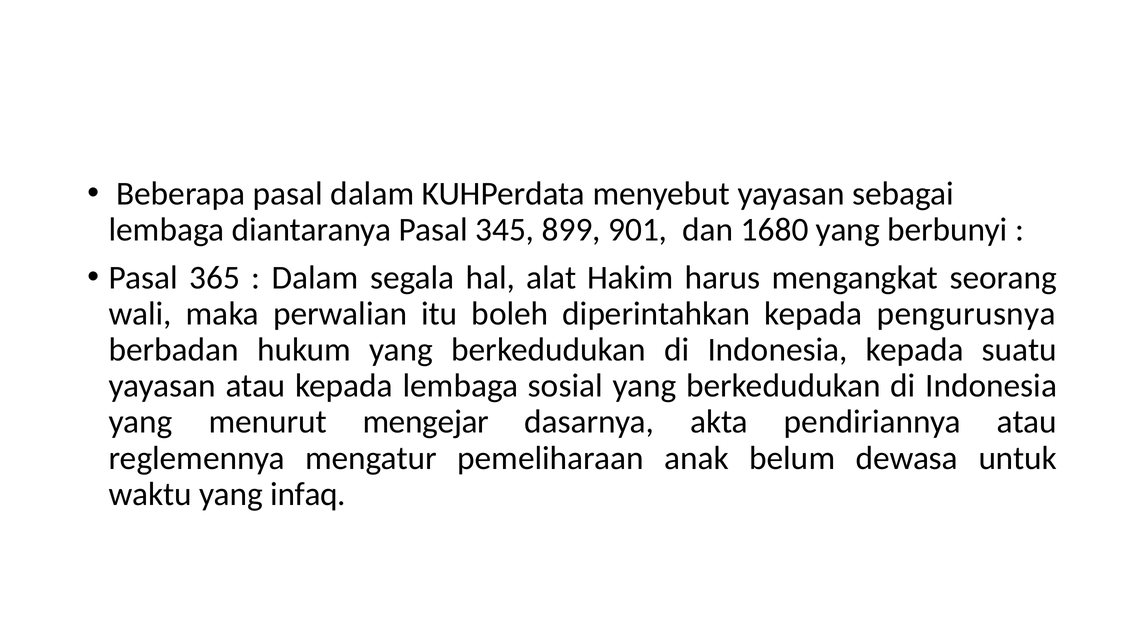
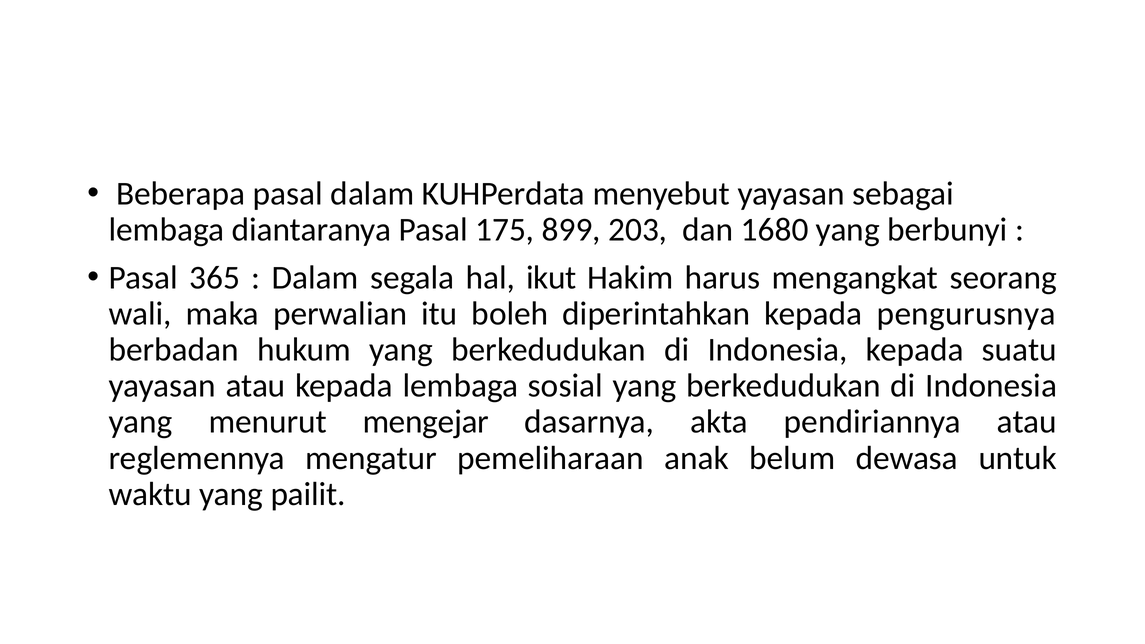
345: 345 -> 175
901: 901 -> 203
alat: alat -> ikut
infaq: infaq -> pailit
